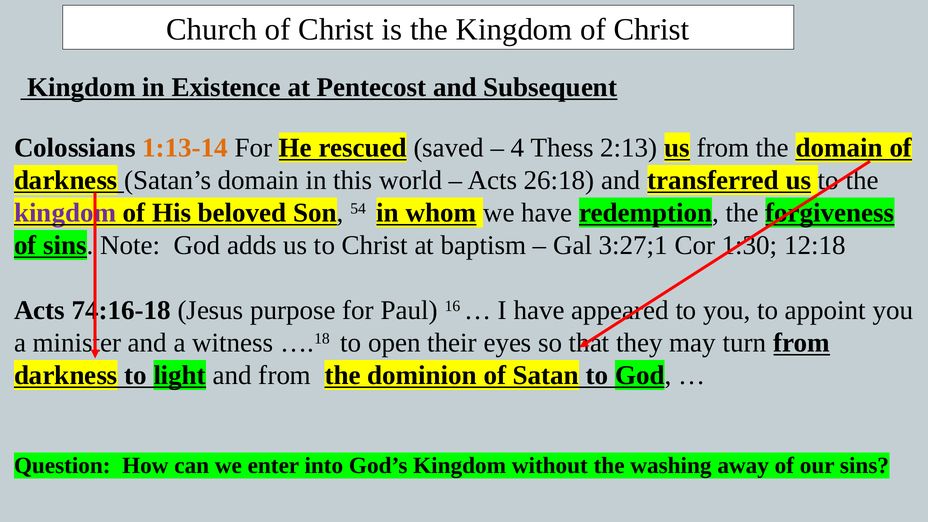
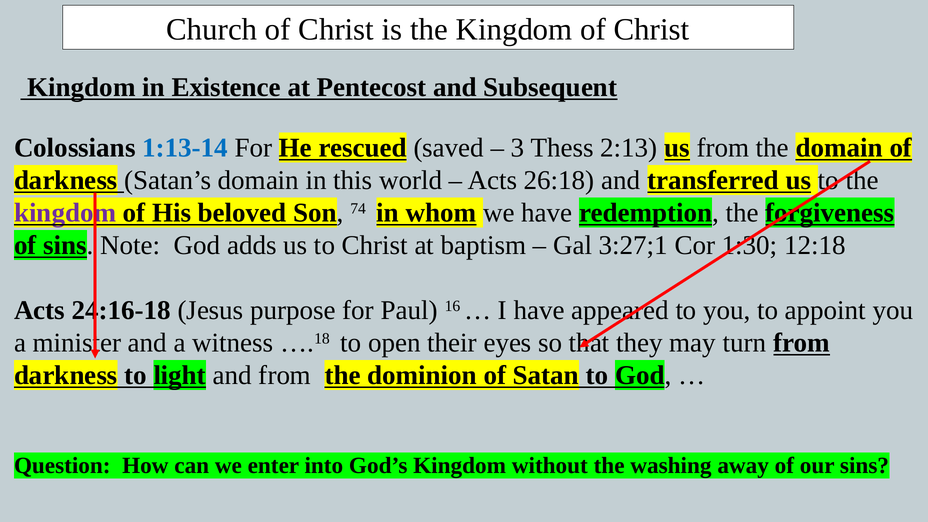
1:13-14 colour: orange -> blue
4: 4 -> 3
54: 54 -> 74
74:16-18: 74:16-18 -> 24:16-18
